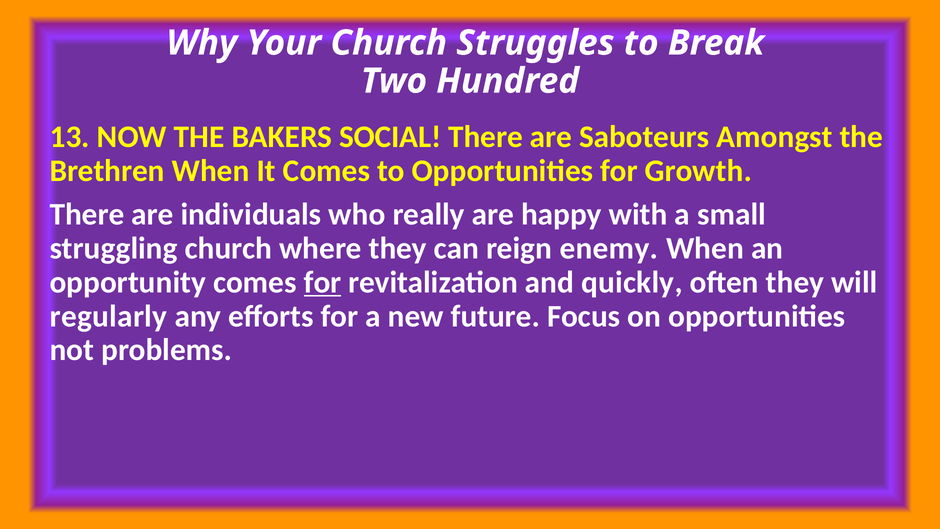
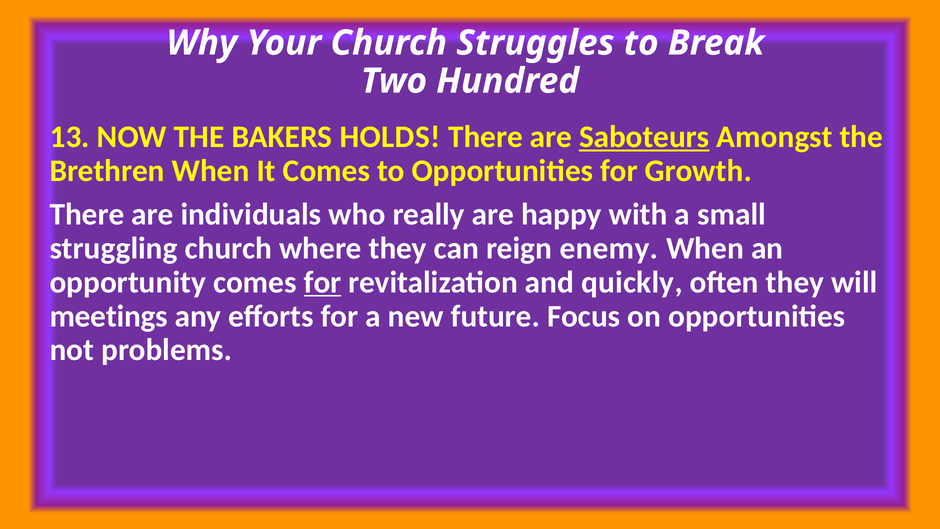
SOCIAL: SOCIAL -> HOLDS
Saboteurs underline: none -> present
regularly: regularly -> meetings
